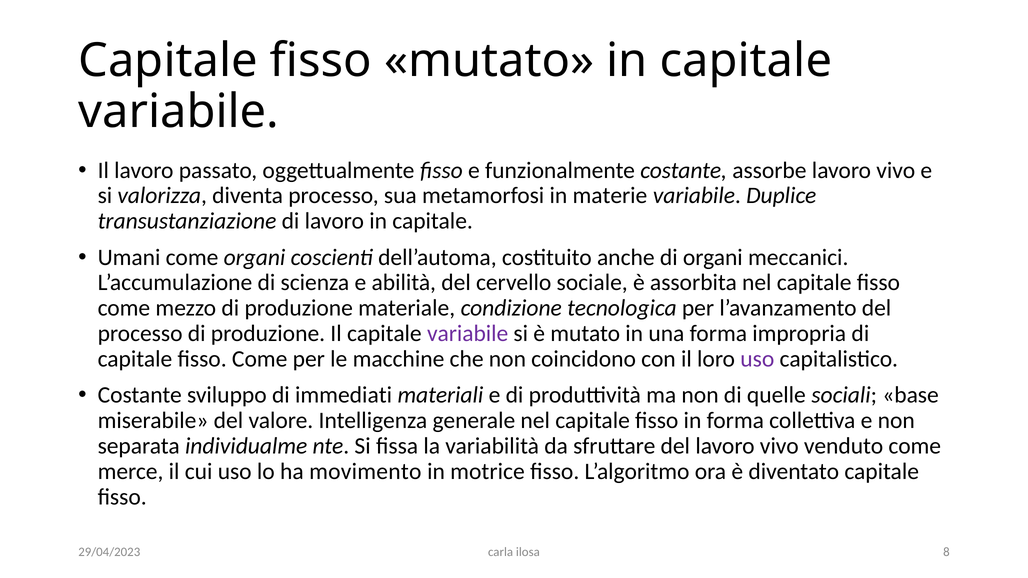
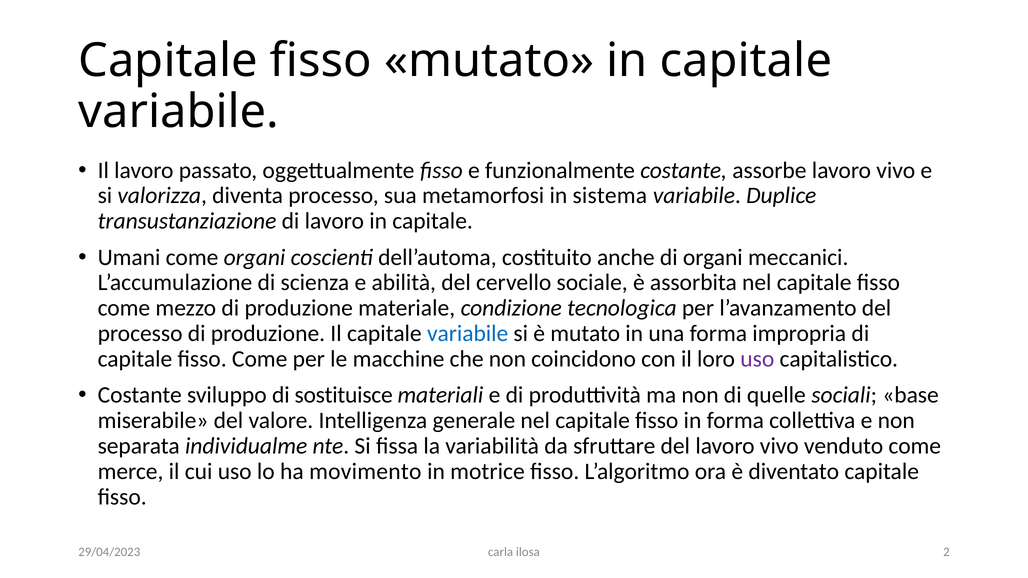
materie: materie -> sistema
variabile at (468, 334) colour: purple -> blue
immediati: immediati -> sostituisce
8: 8 -> 2
